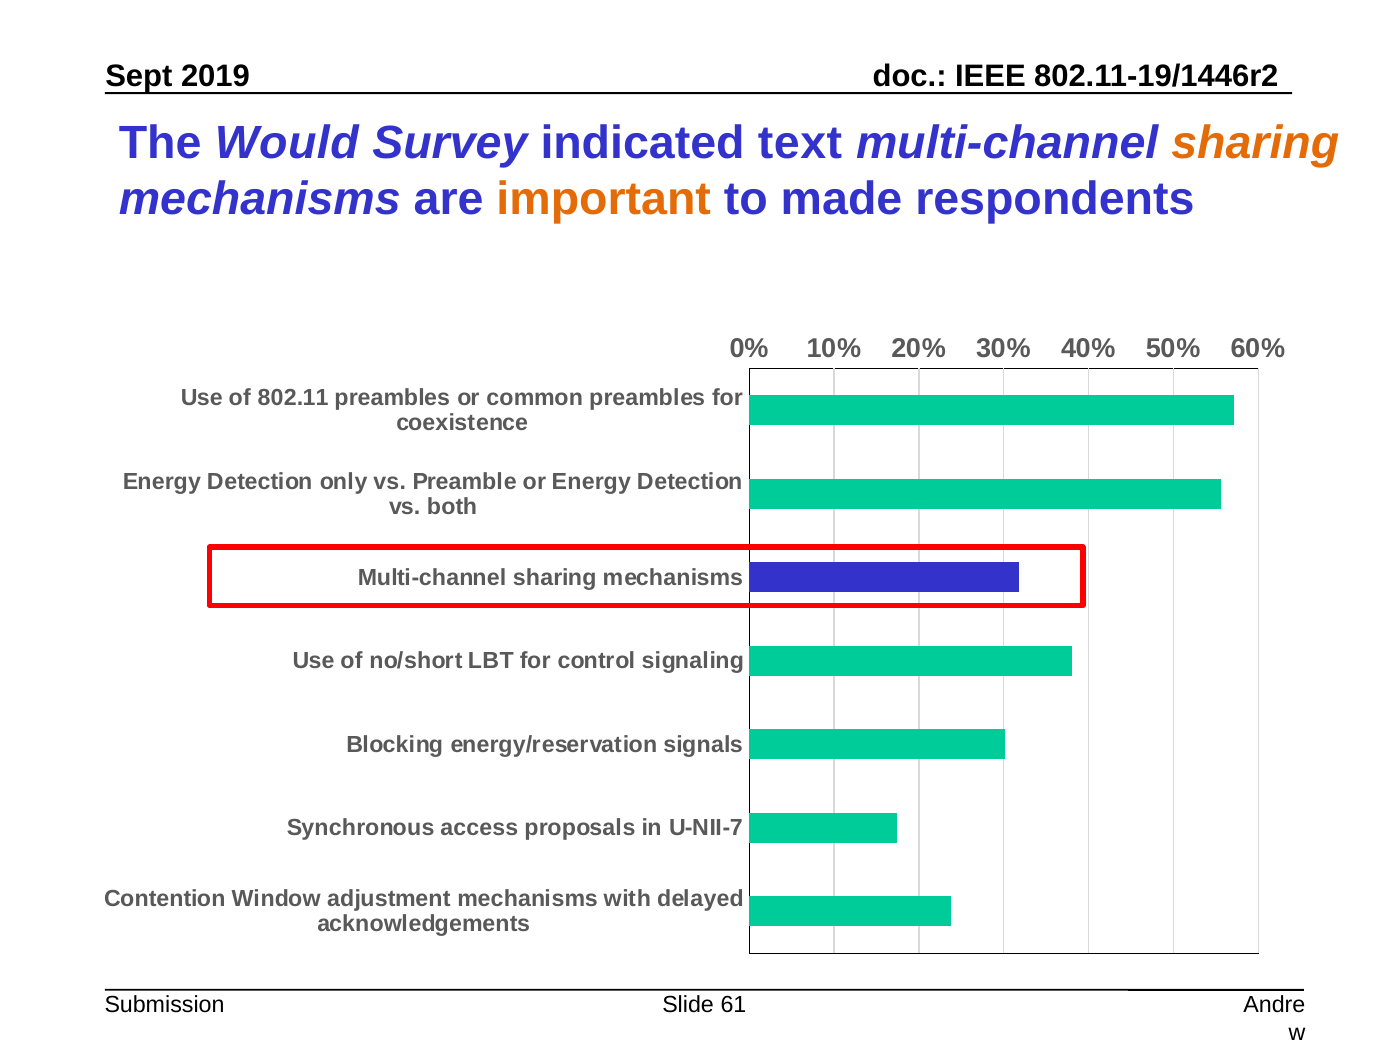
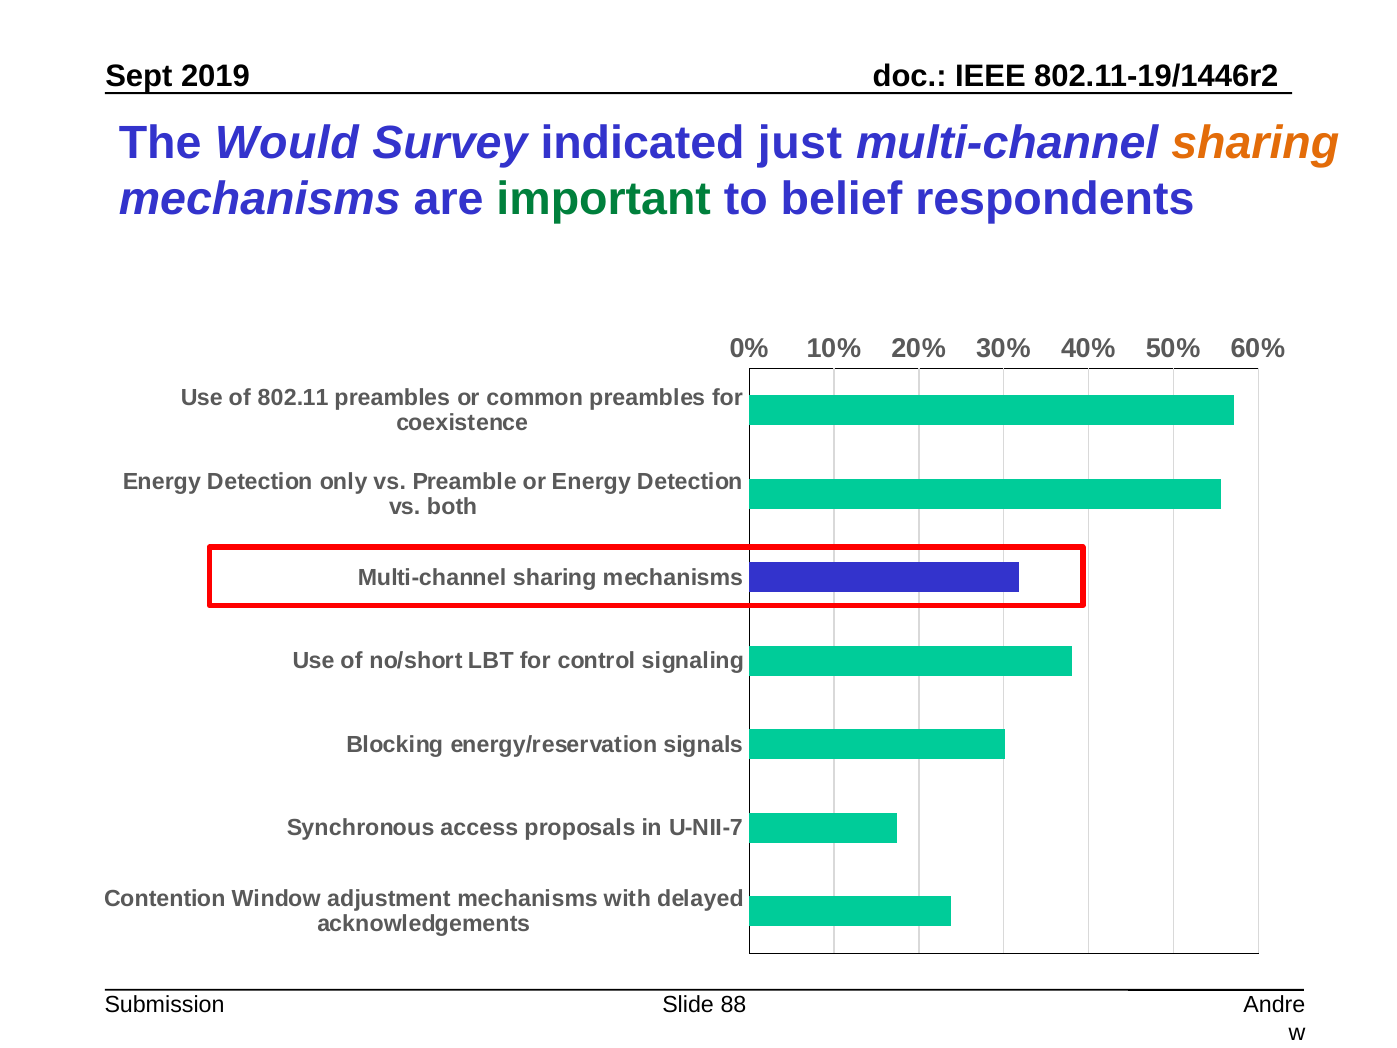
text: text -> just
important colour: orange -> green
made: made -> belief
61: 61 -> 88
